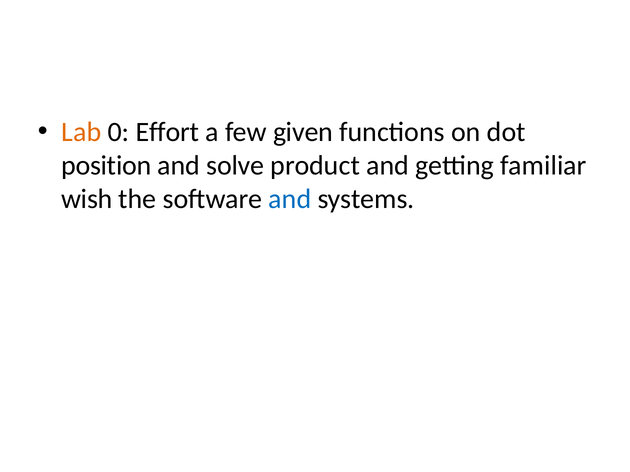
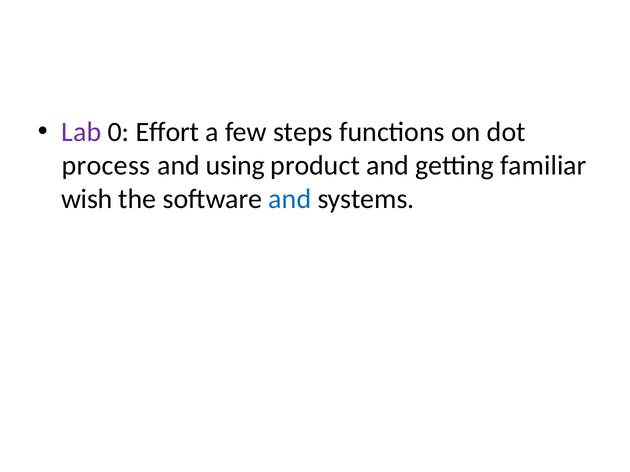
Lab colour: orange -> purple
given: given -> steps
position: position -> process
solve: solve -> using
